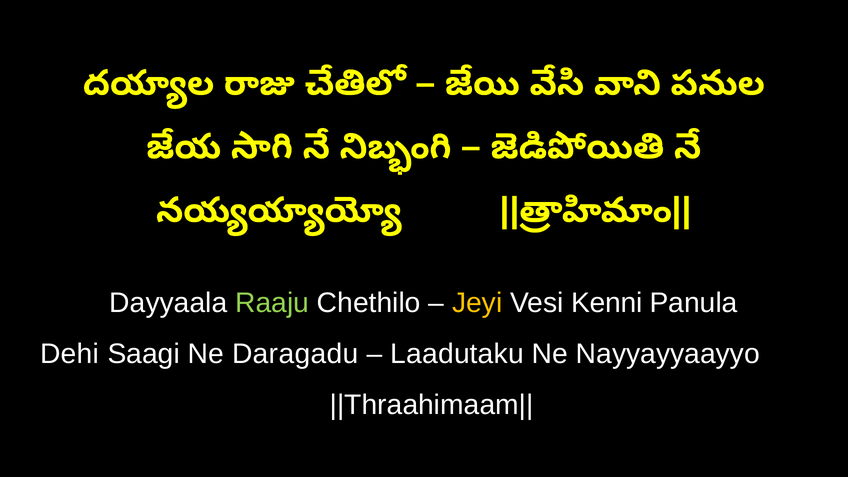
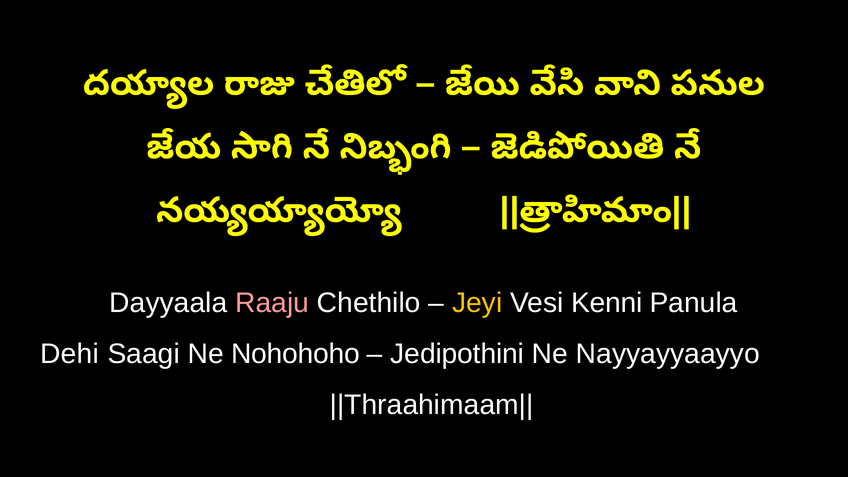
Raaju colour: light green -> pink
Daragadu: Daragadu -> Nohohoho
Laadutaku: Laadutaku -> Jedipothini
